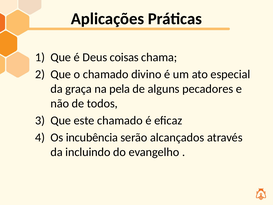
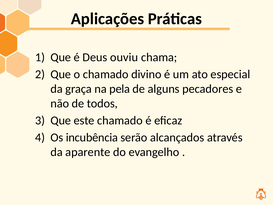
coisas: coisas -> ouviu
incluindo: incluindo -> aparente
